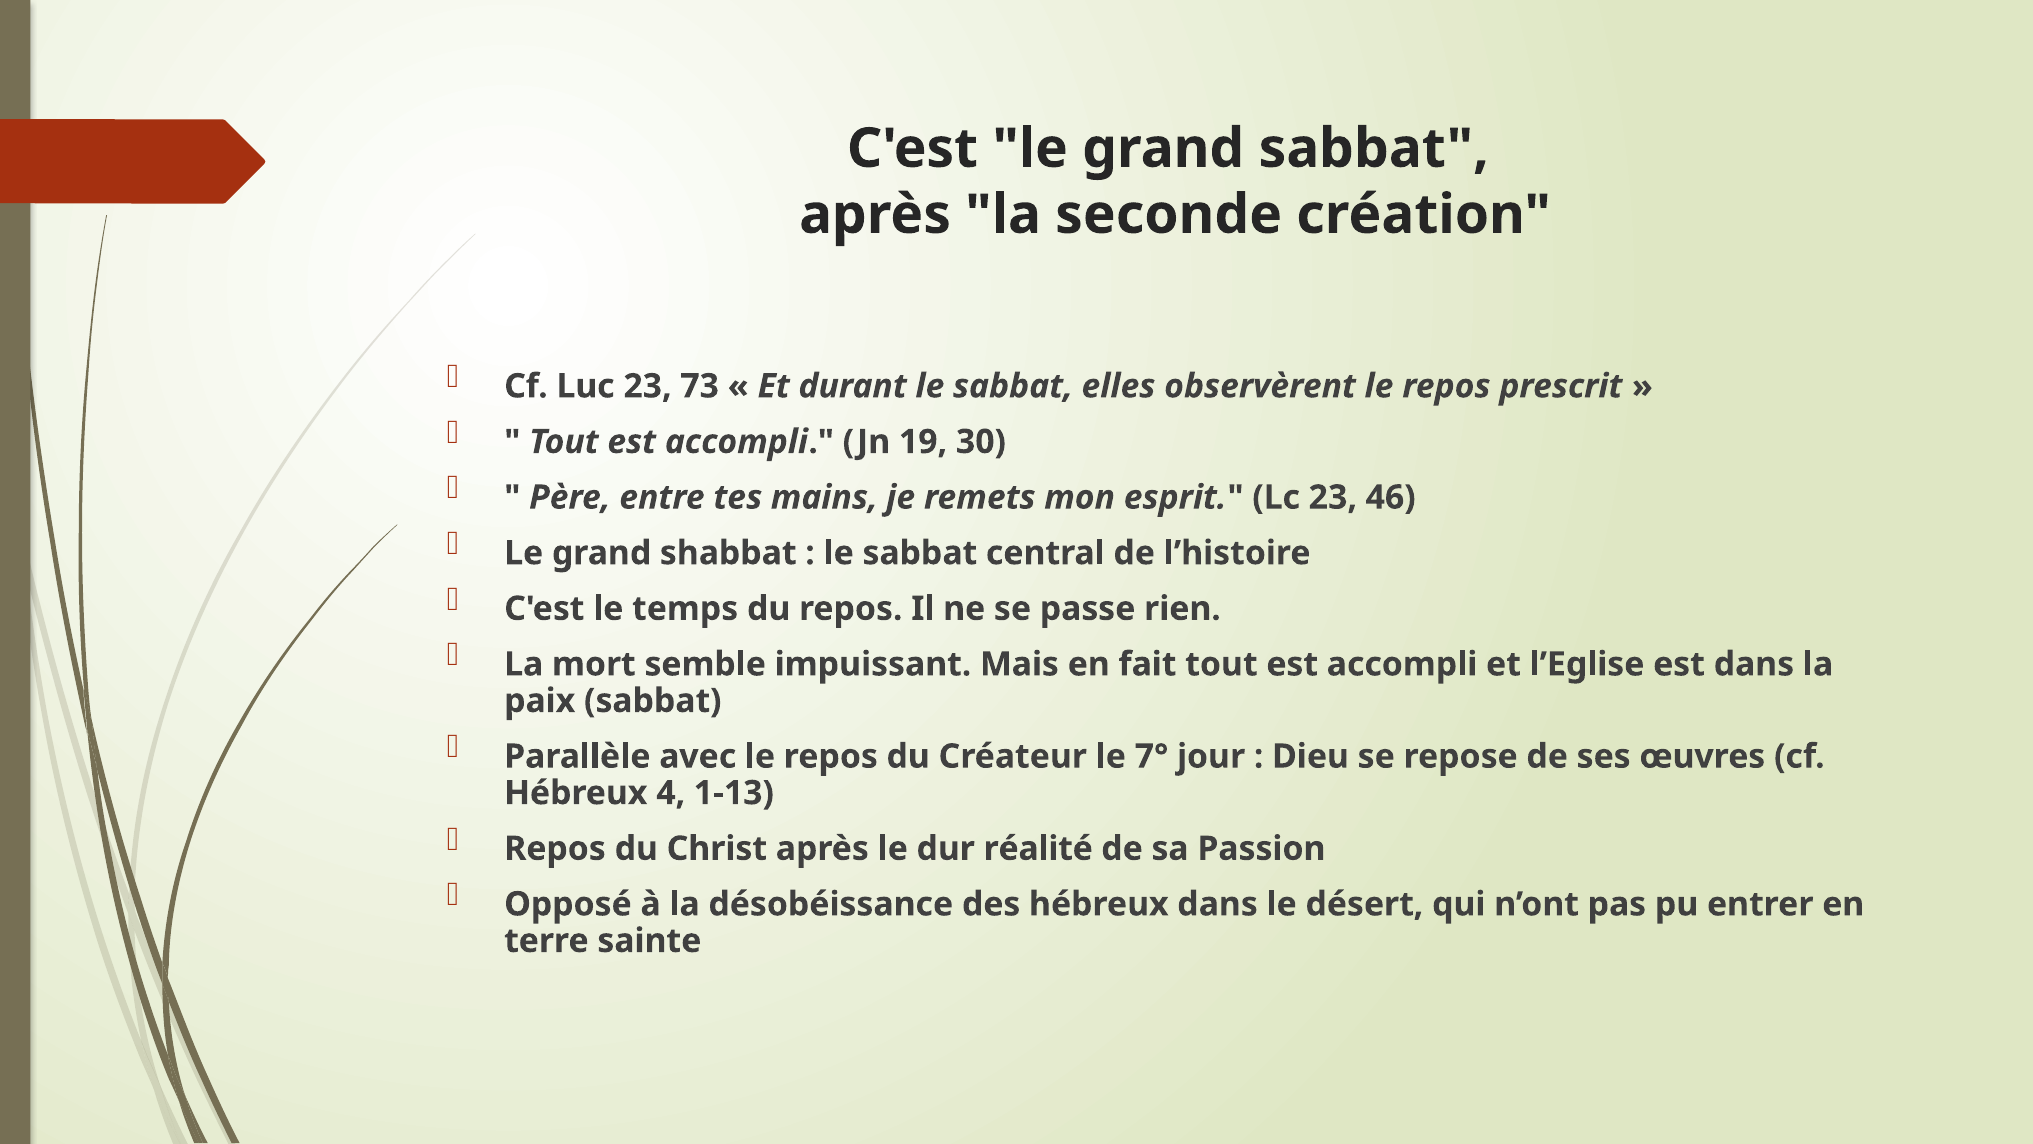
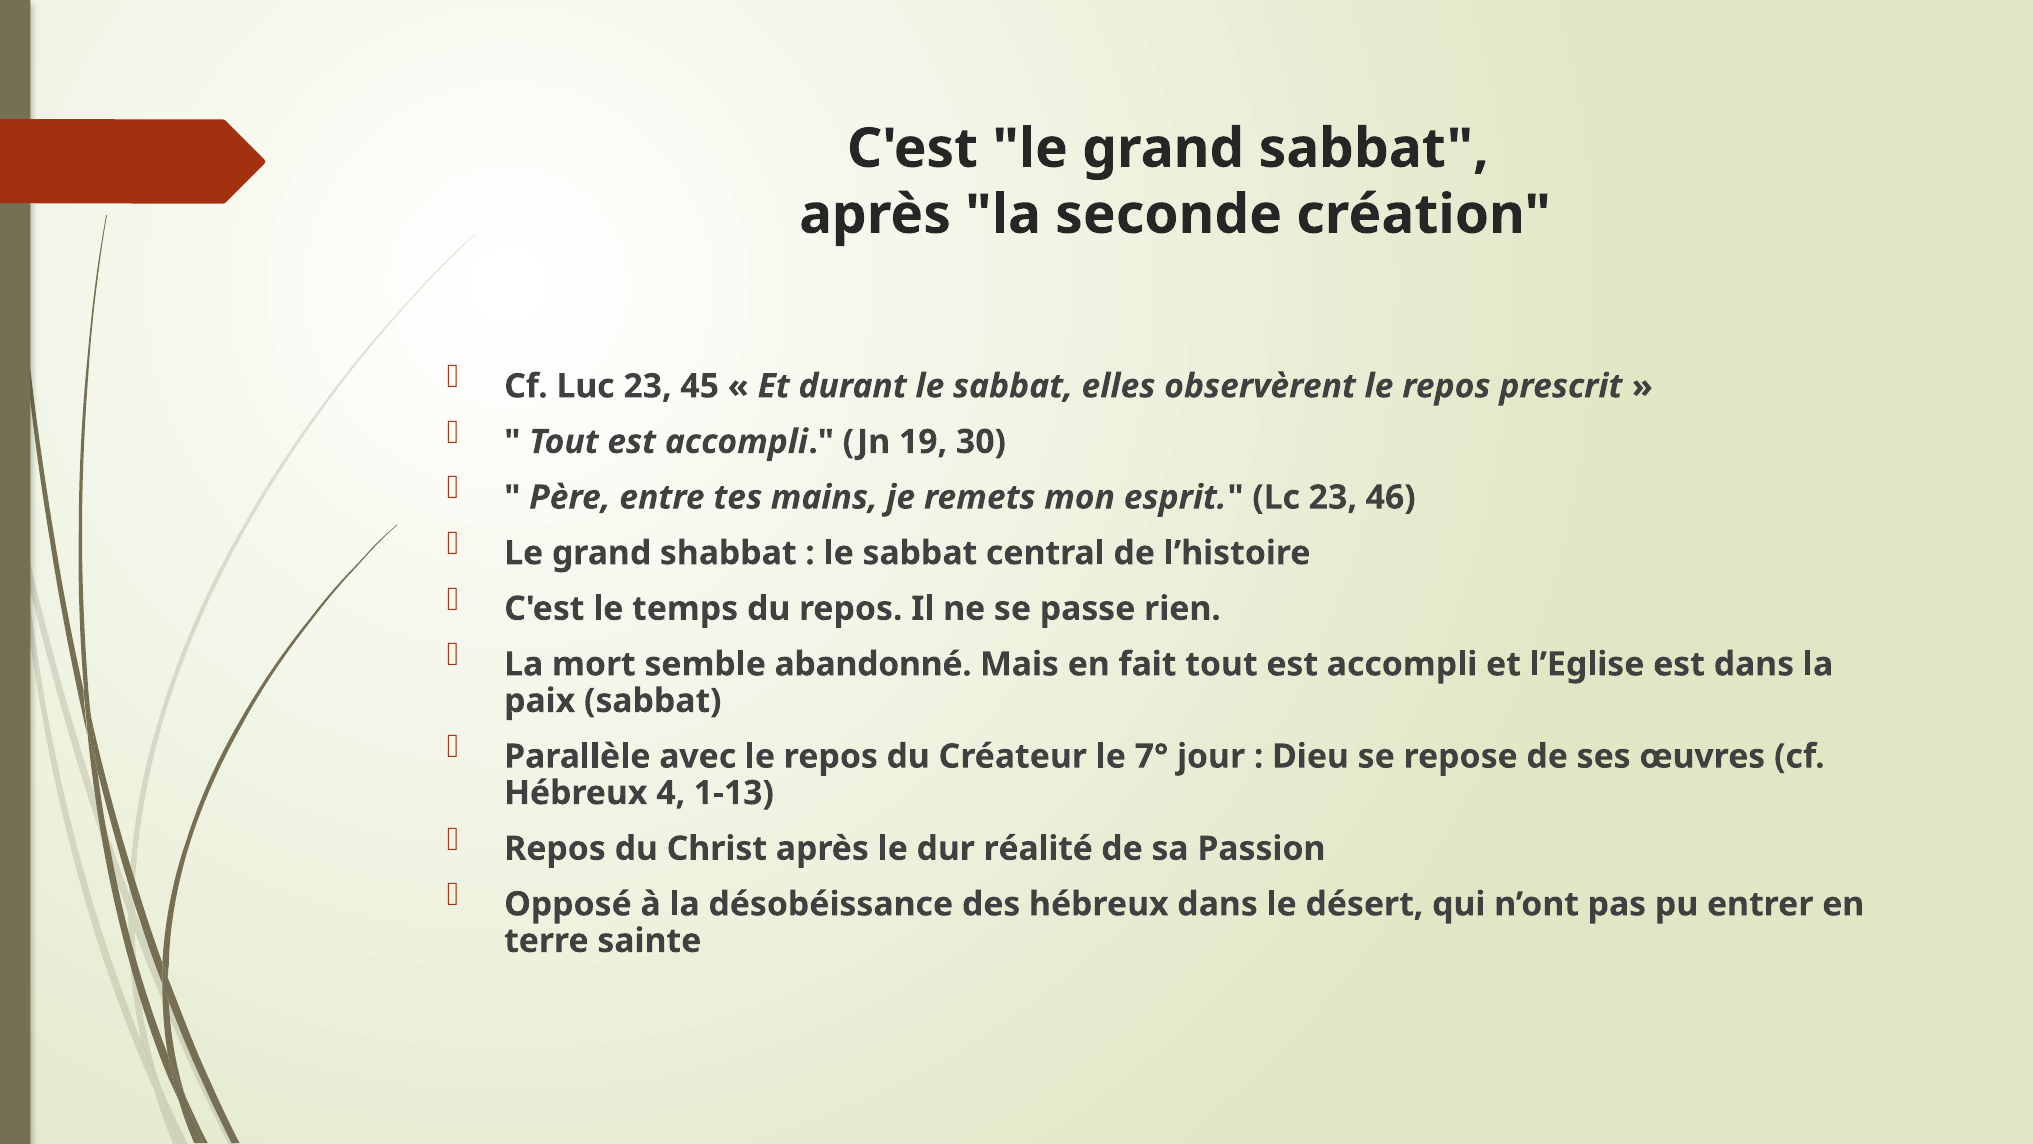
73: 73 -> 45
impuissant: impuissant -> abandonné
